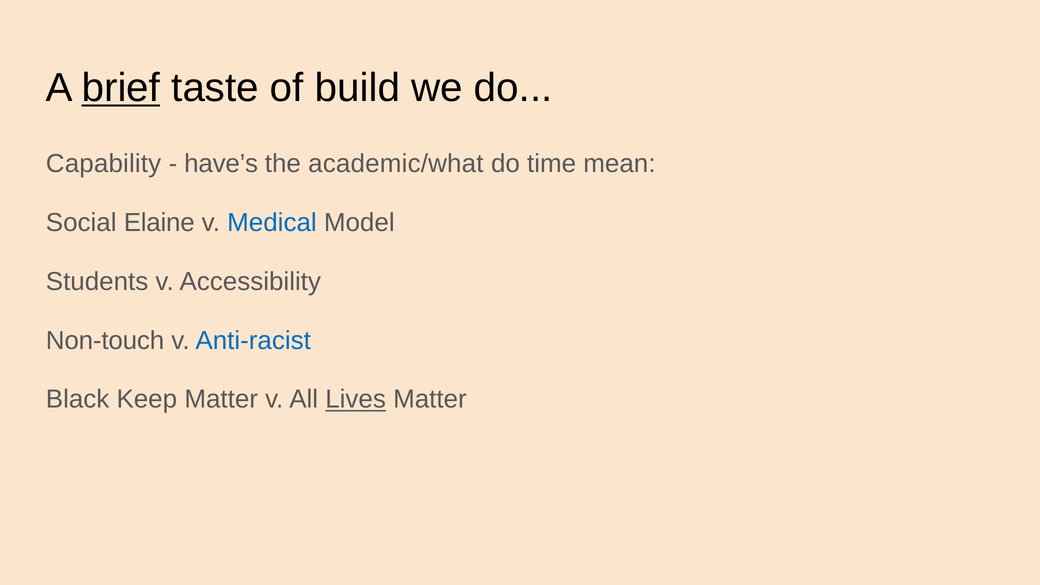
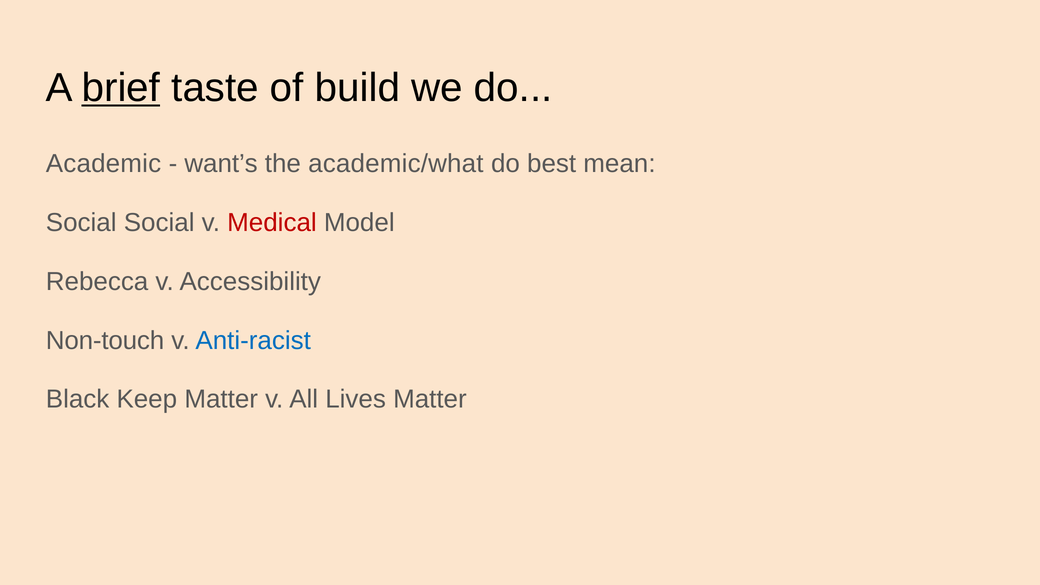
Capability: Capability -> Academic
have’s: have’s -> want’s
time: time -> best
Social Elaine: Elaine -> Social
Medical colour: blue -> red
Students: Students -> Rebecca
Lives underline: present -> none
